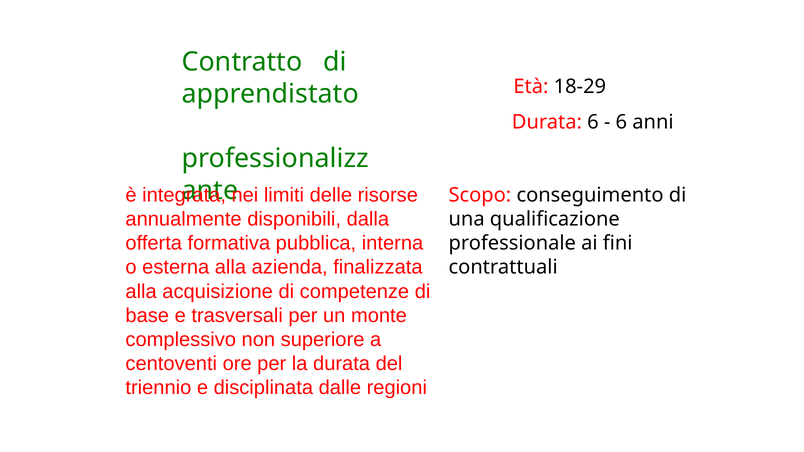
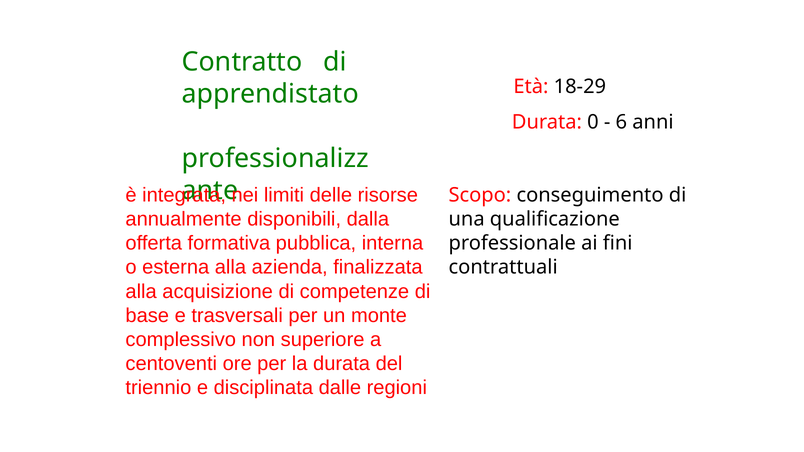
Durata 6: 6 -> 0
